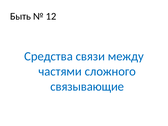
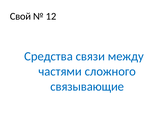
Быть: Быть -> Свой
